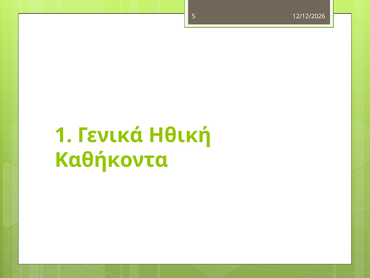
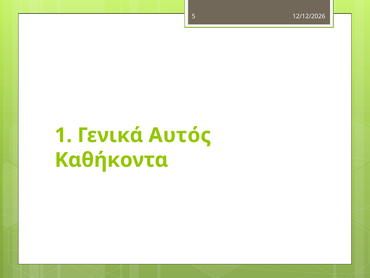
Ηθική: Ηθική -> Αυτός
